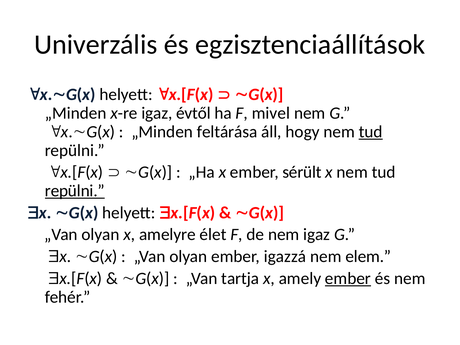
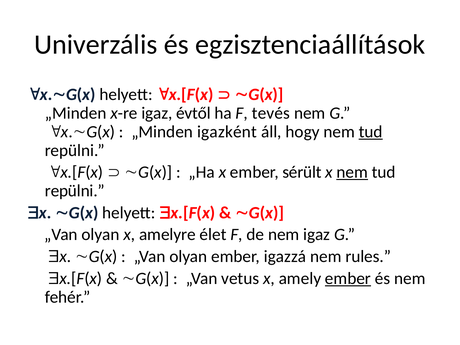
mivel: mivel -> tevés
feltárása: feltárása -> igazként
nem at (352, 172) underline: none -> present
repülni at (75, 191) underline: present -> none
elem: elem -> rules
tartja: tartja -> vetus
